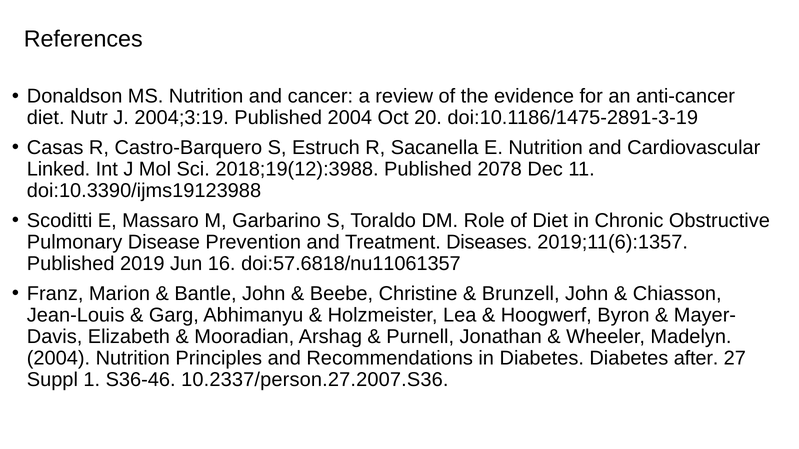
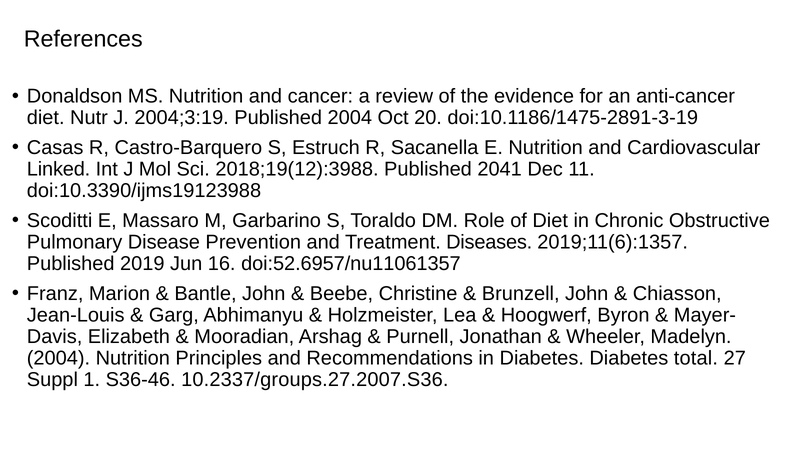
2078: 2078 -> 2041
doi:57.6818/nu11061357: doi:57.6818/nu11061357 -> doi:52.6957/nu11061357
after: after -> total
10.2337/person.27.2007.S36: 10.2337/person.27.2007.S36 -> 10.2337/groups.27.2007.S36
